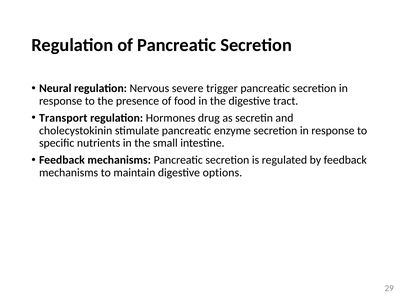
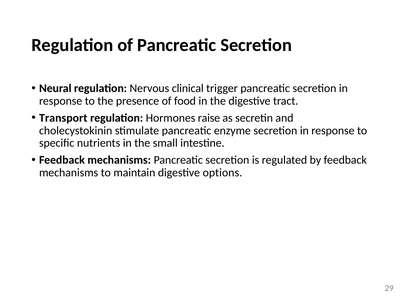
severe: severe -> clinical
drug: drug -> raise
